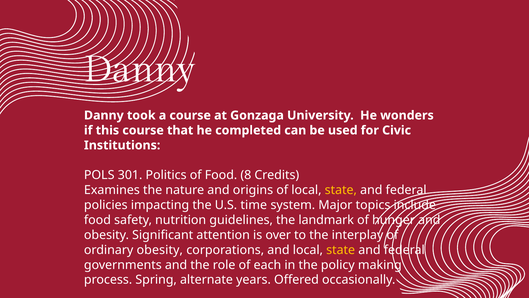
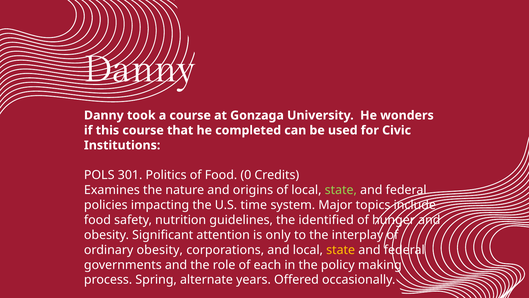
8: 8 -> 0
state at (341, 190) colour: yellow -> light green
landmark: landmark -> identified
over: over -> only
